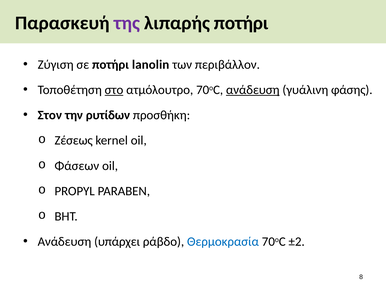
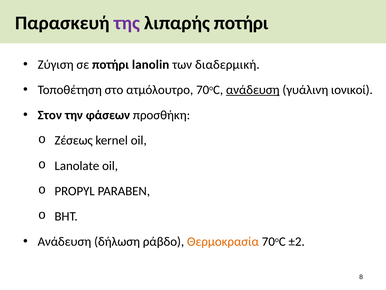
περιβάλλον: περιβάλλον -> διαδερμική
στο underline: present -> none
φάσης: φάσης -> ιονικοί
ρυτίδων: ρυτίδων -> φάσεων
Φάσεων: Φάσεων -> Lanolate
υπάρχει: υπάρχει -> δήλωση
Θερμοκρασία colour: blue -> orange
